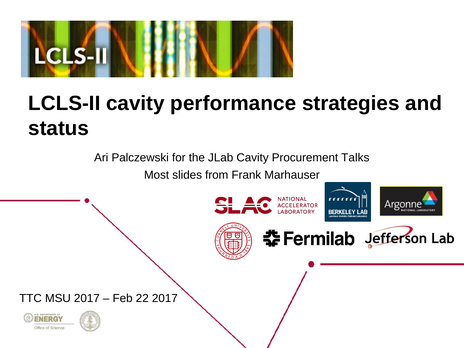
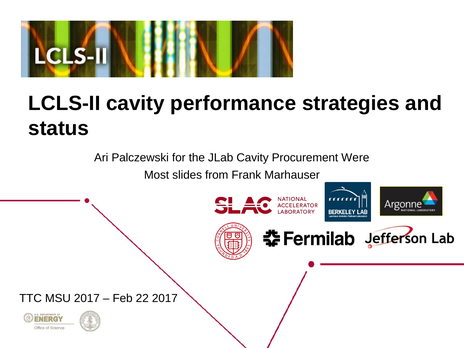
Talks: Talks -> Were
